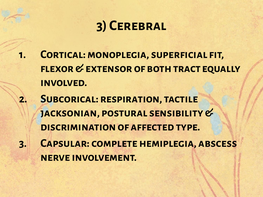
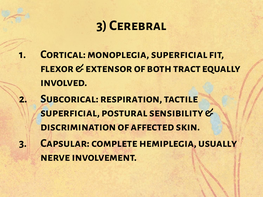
jacksonian at (70, 113): jacksonian -> superficial
type: type -> skin
abscess: abscess -> usually
